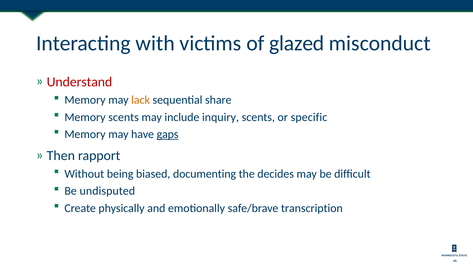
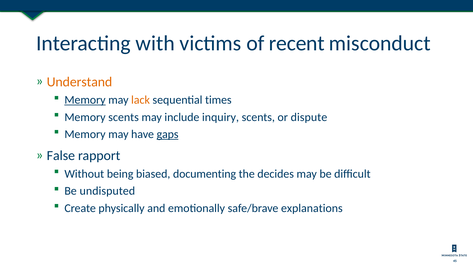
glazed: glazed -> recent
Understand colour: red -> orange
Memory at (85, 100) underline: none -> present
share: share -> times
specific: specific -> dispute
Then: Then -> False
transcription: transcription -> explanations
